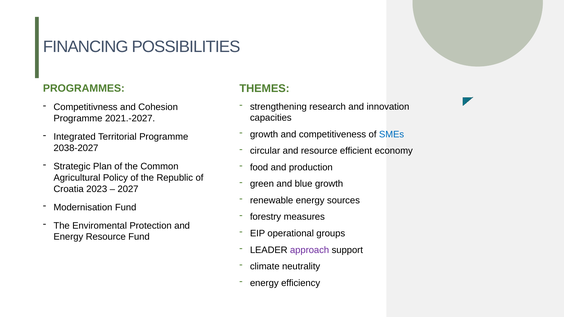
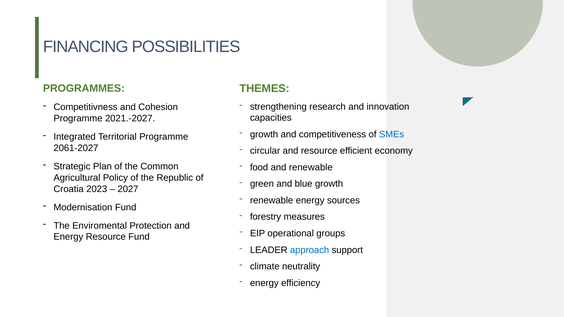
2038-2027: 2038-2027 -> 2061-2027
and production: production -> renewable
approach colour: purple -> blue
